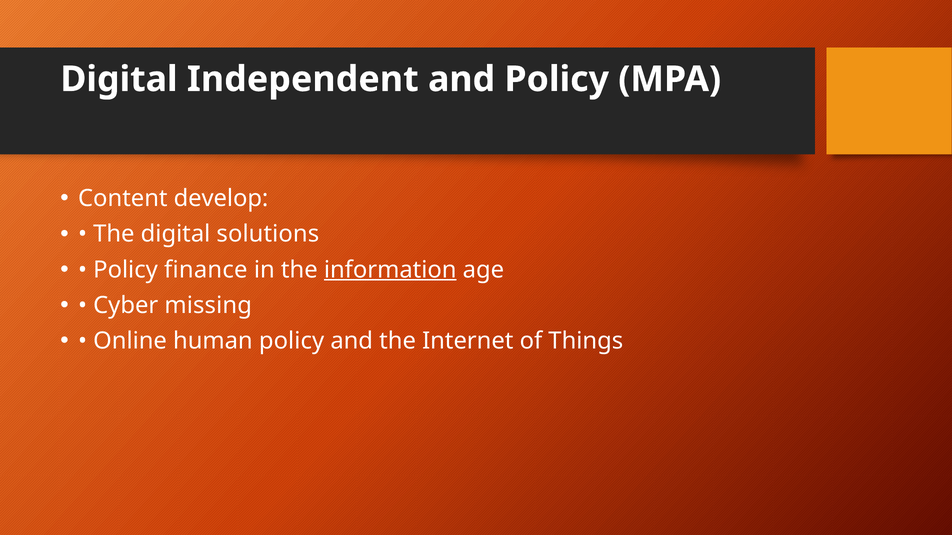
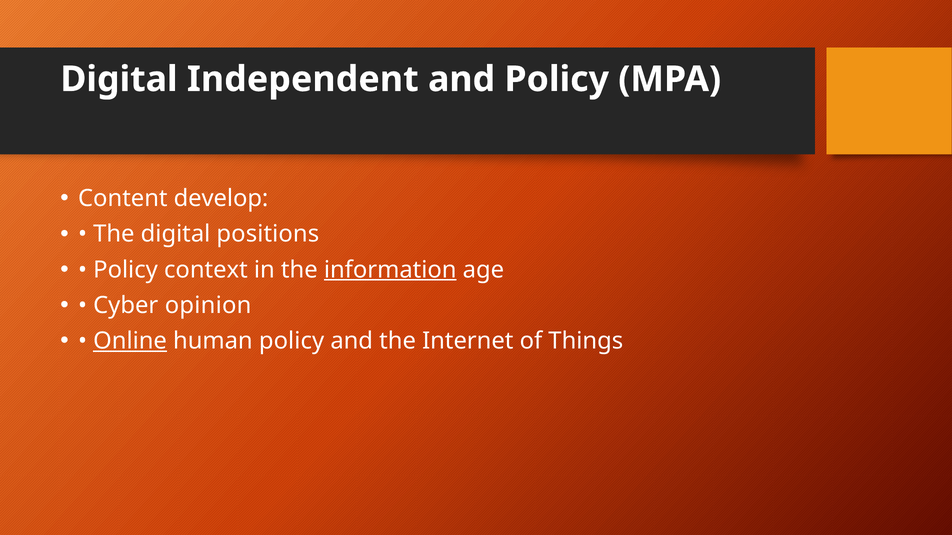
solutions: solutions -> positions
finance: finance -> context
missing: missing -> opinion
Online underline: none -> present
